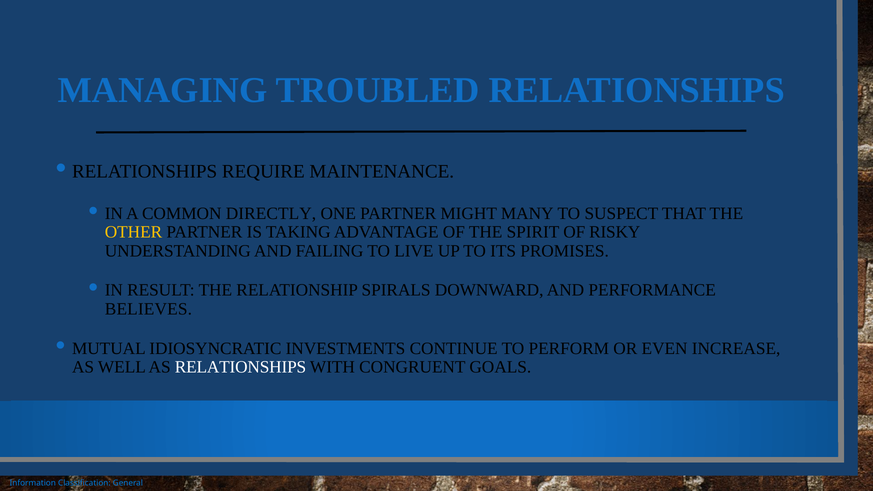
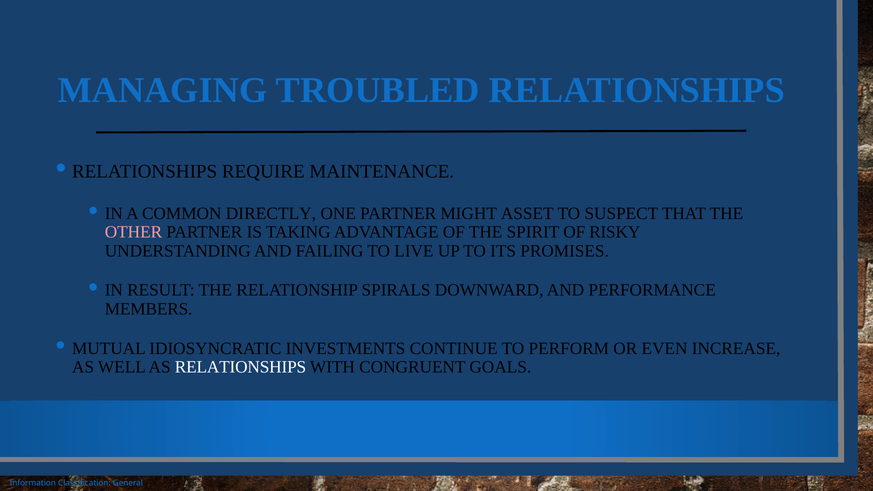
MANY: MANY -> ASSET
OTHER colour: yellow -> pink
BELIEVES: BELIEVES -> MEMBERS
